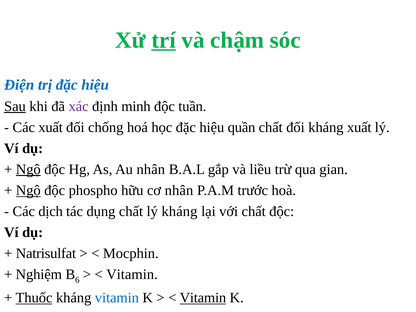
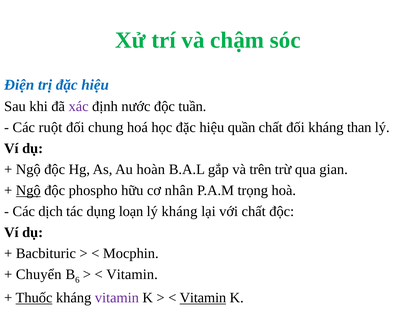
trí underline: present -> none
Sau underline: present -> none
minh: minh -> nước
Các xuất: xuất -> ruột
chống: chống -> chung
kháng xuất: xuất -> than
Ngộ at (28, 169) underline: present -> none
Au nhân: nhân -> hoàn
liều: liều -> trên
trước: trước -> trọng
dụng chất: chất -> loạn
Natrisulfat: Natrisulfat -> Bacbituric
Nghiệm: Nghiệm -> Chuyển
vitamin at (117, 298) colour: blue -> purple
